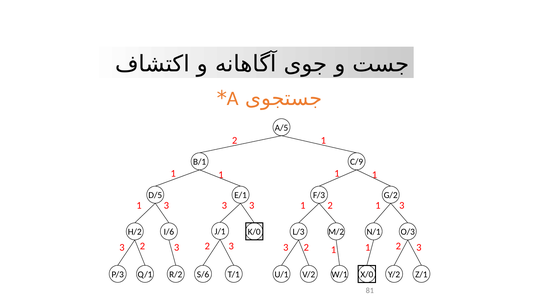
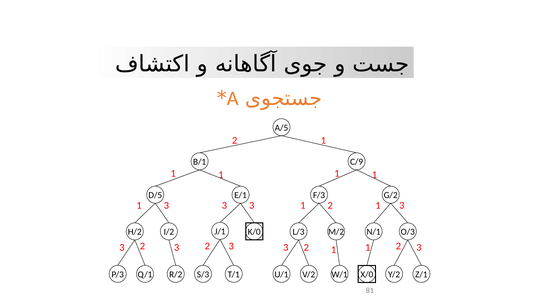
I/6: I/6 -> I/2
S/6: S/6 -> S/3
